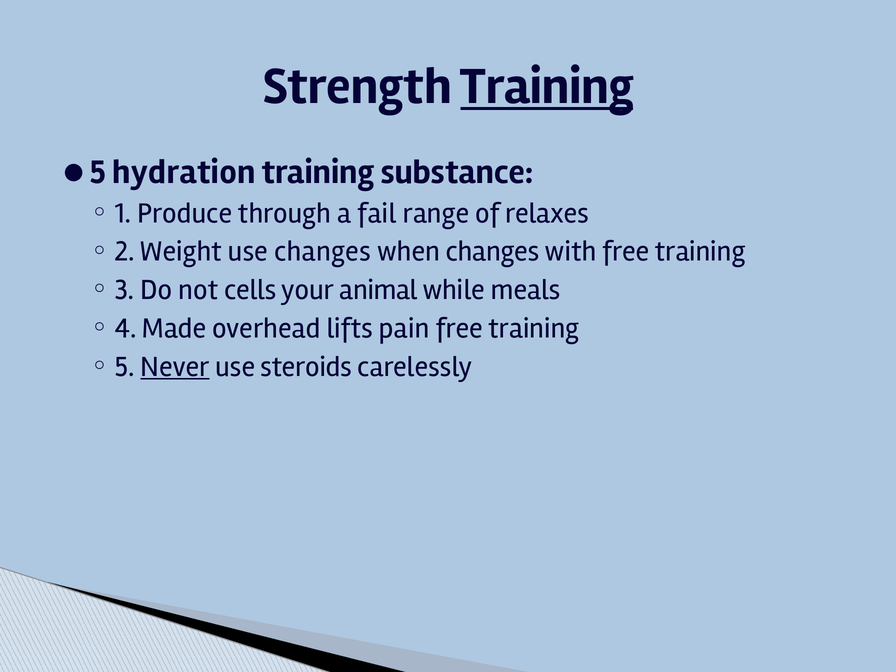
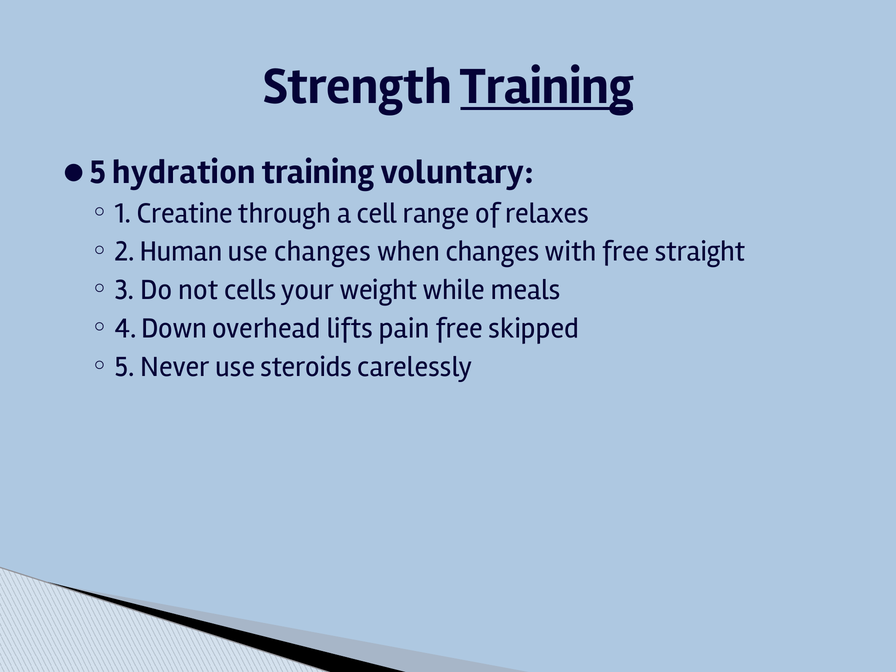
substance: substance -> voluntary
Produce: Produce -> Creatine
fail: fail -> cell
Weight: Weight -> Human
with free training: training -> straight
animal: animal -> weight
Made: Made -> Down
training at (534, 328): training -> skipped
Never underline: present -> none
